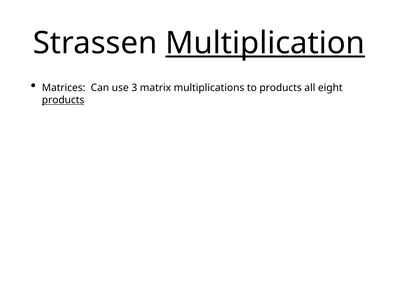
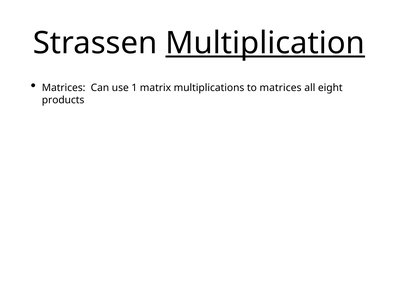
3: 3 -> 1
to products: products -> matrices
products at (63, 100) underline: present -> none
